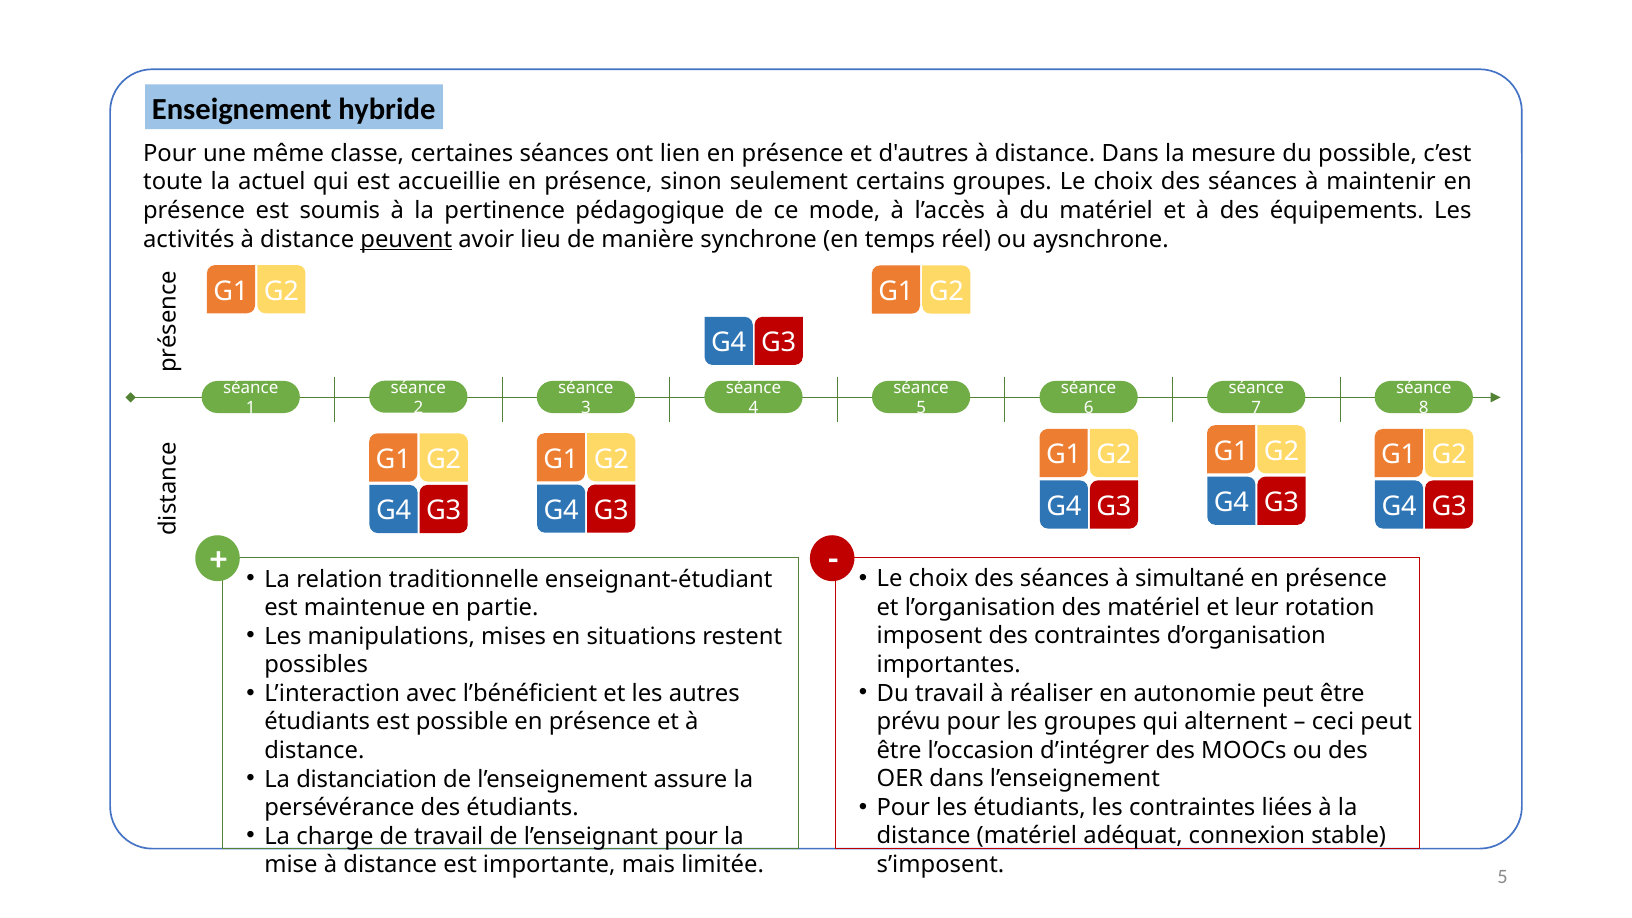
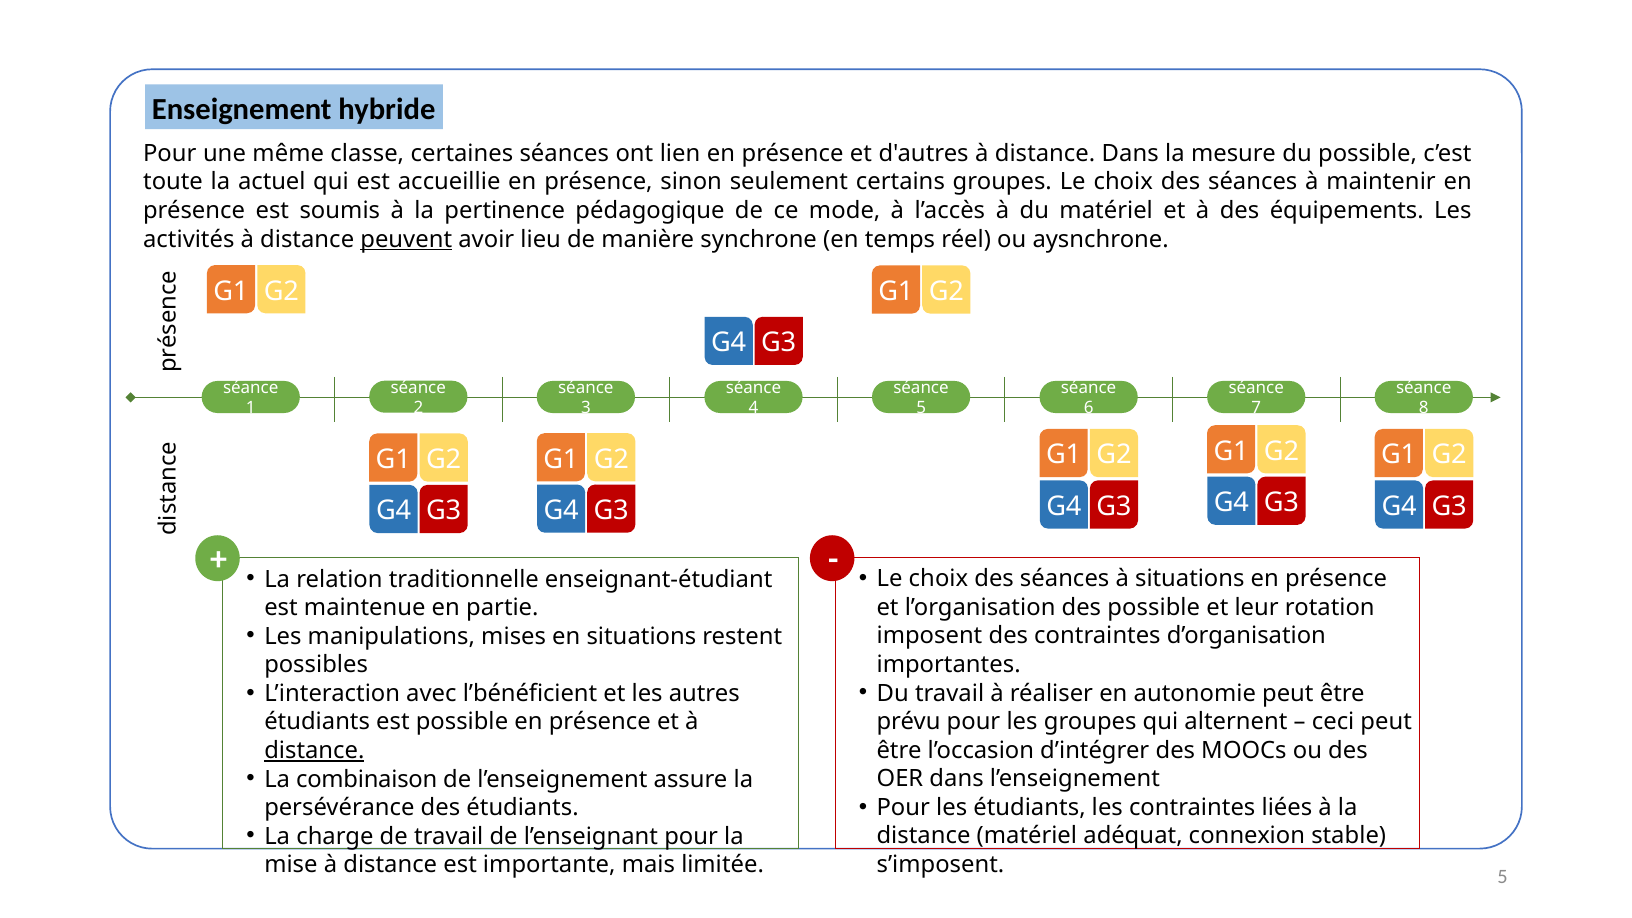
à simultané: simultané -> situations
des matériel: matériel -> possible
distance at (314, 751) underline: none -> present
distanciation: distanciation -> combinaison
